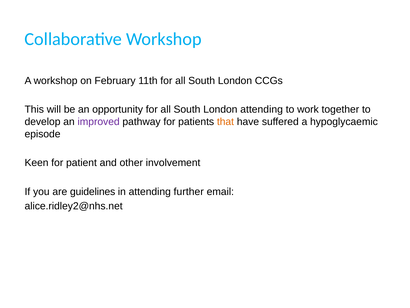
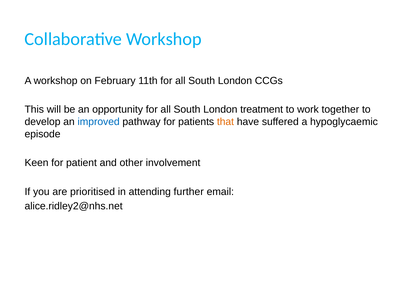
London attending: attending -> treatment
improved colour: purple -> blue
guidelines: guidelines -> prioritised
